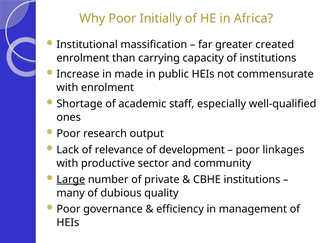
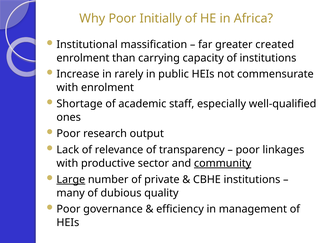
made: made -> rarely
development: development -> transparency
community underline: none -> present
